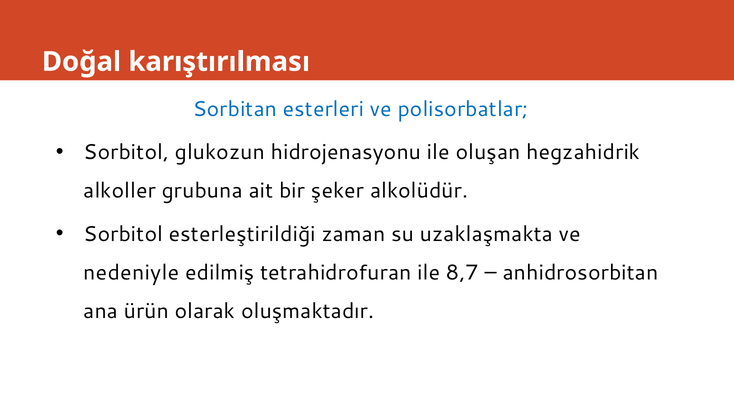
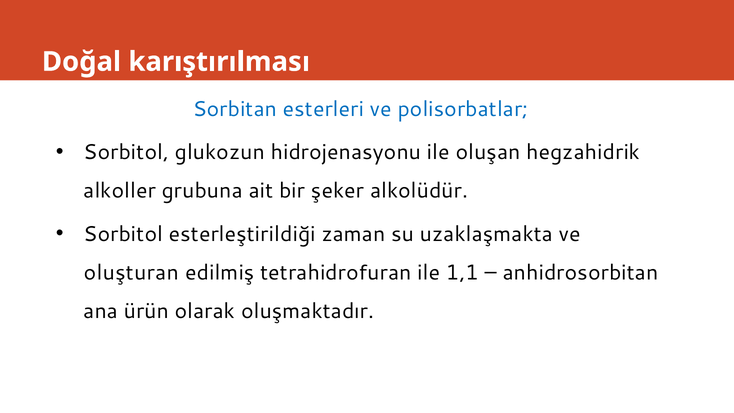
nedeniyle: nedeniyle -> oluşturan
8,7: 8,7 -> 1,1
